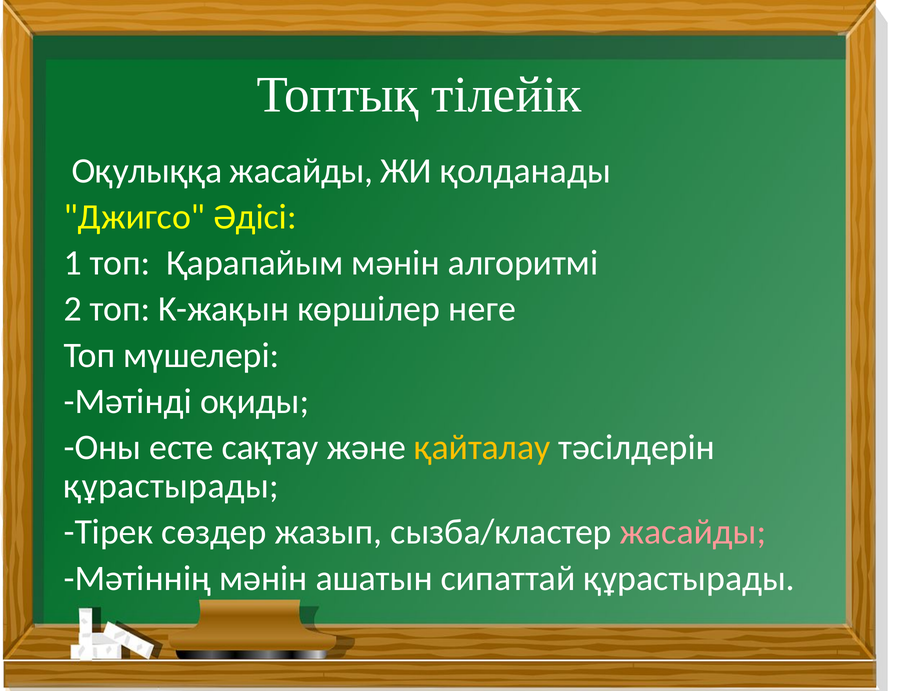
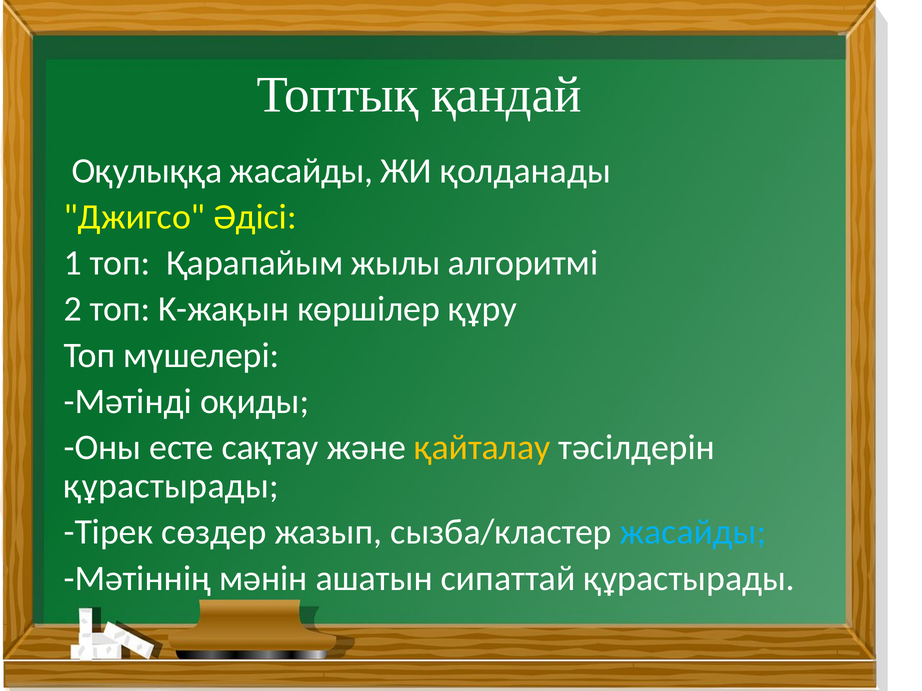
тілейік: тілейік -> қандай
Қарапайым мәнін: мәнін -> жылы
неге: неге -> құру
жасайды at (693, 533) colour: pink -> light blue
